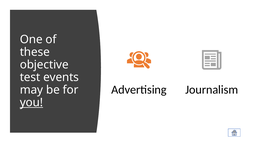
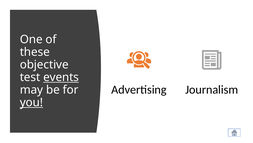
events underline: none -> present
